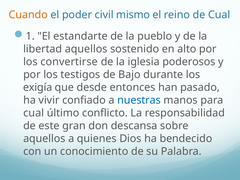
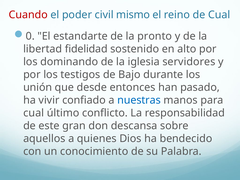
Cuando colour: orange -> red
1: 1 -> 0
pueblo: pueblo -> pronto
libertad aquellos: aquellos -> fidelidad
convertirse: convertirse -> dominando
poderosos: poderosos -> servidores
exigía: exigía -> unión
